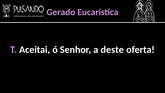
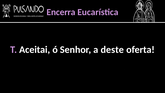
Gerado: Gerado -> Encerra
